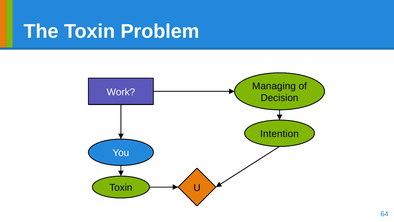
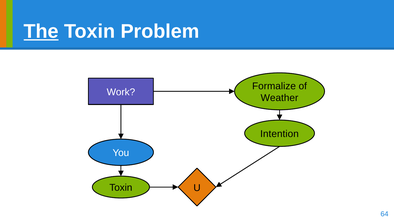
The underline: none -> present
Managing: Managing -> Formalize
Decision: Decision -> Weather
